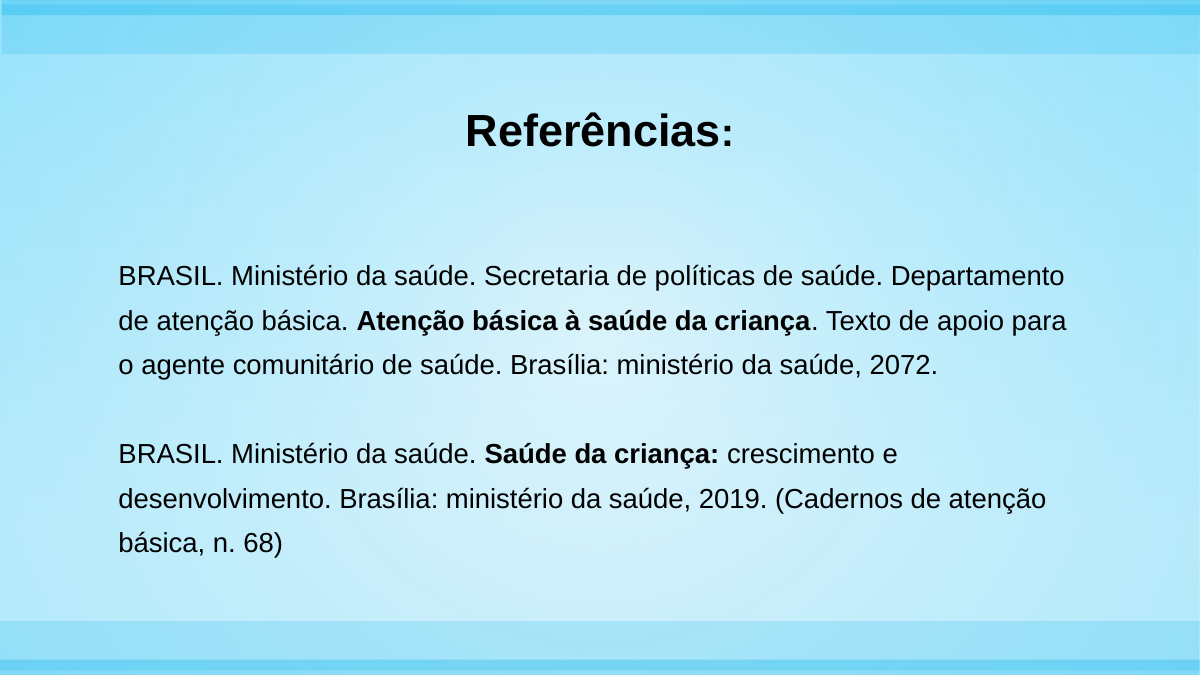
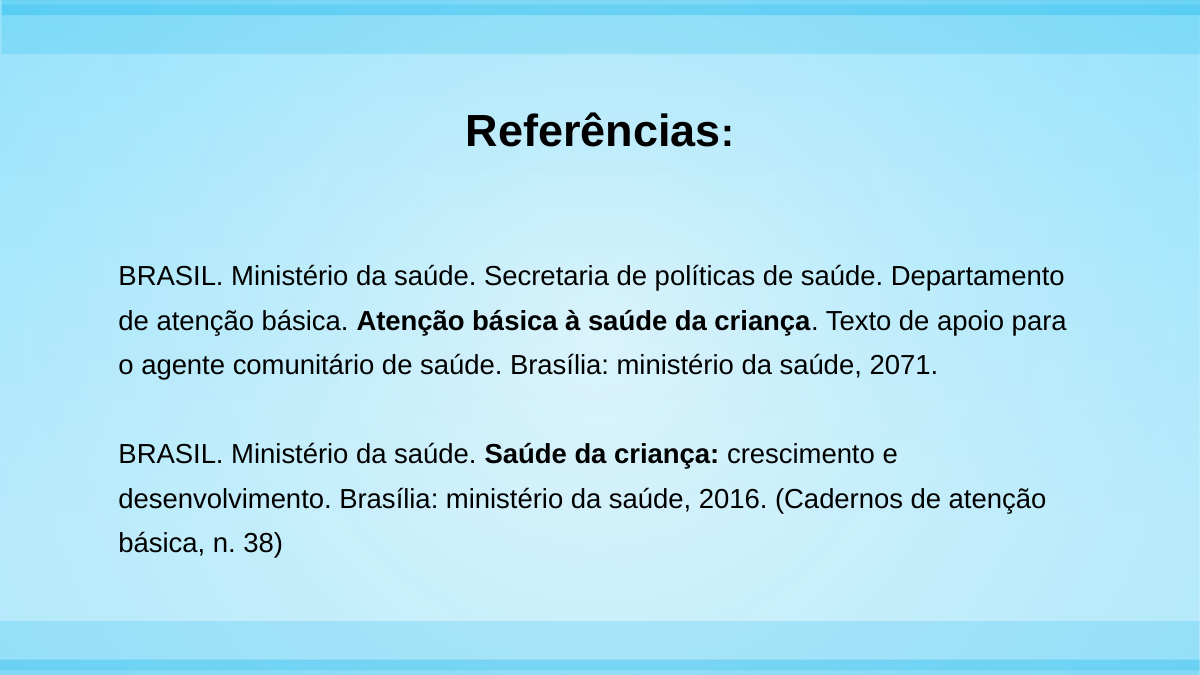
2072: 2072 -> 2071
2019: 2019 -> 2016
68: 68 -> 38
